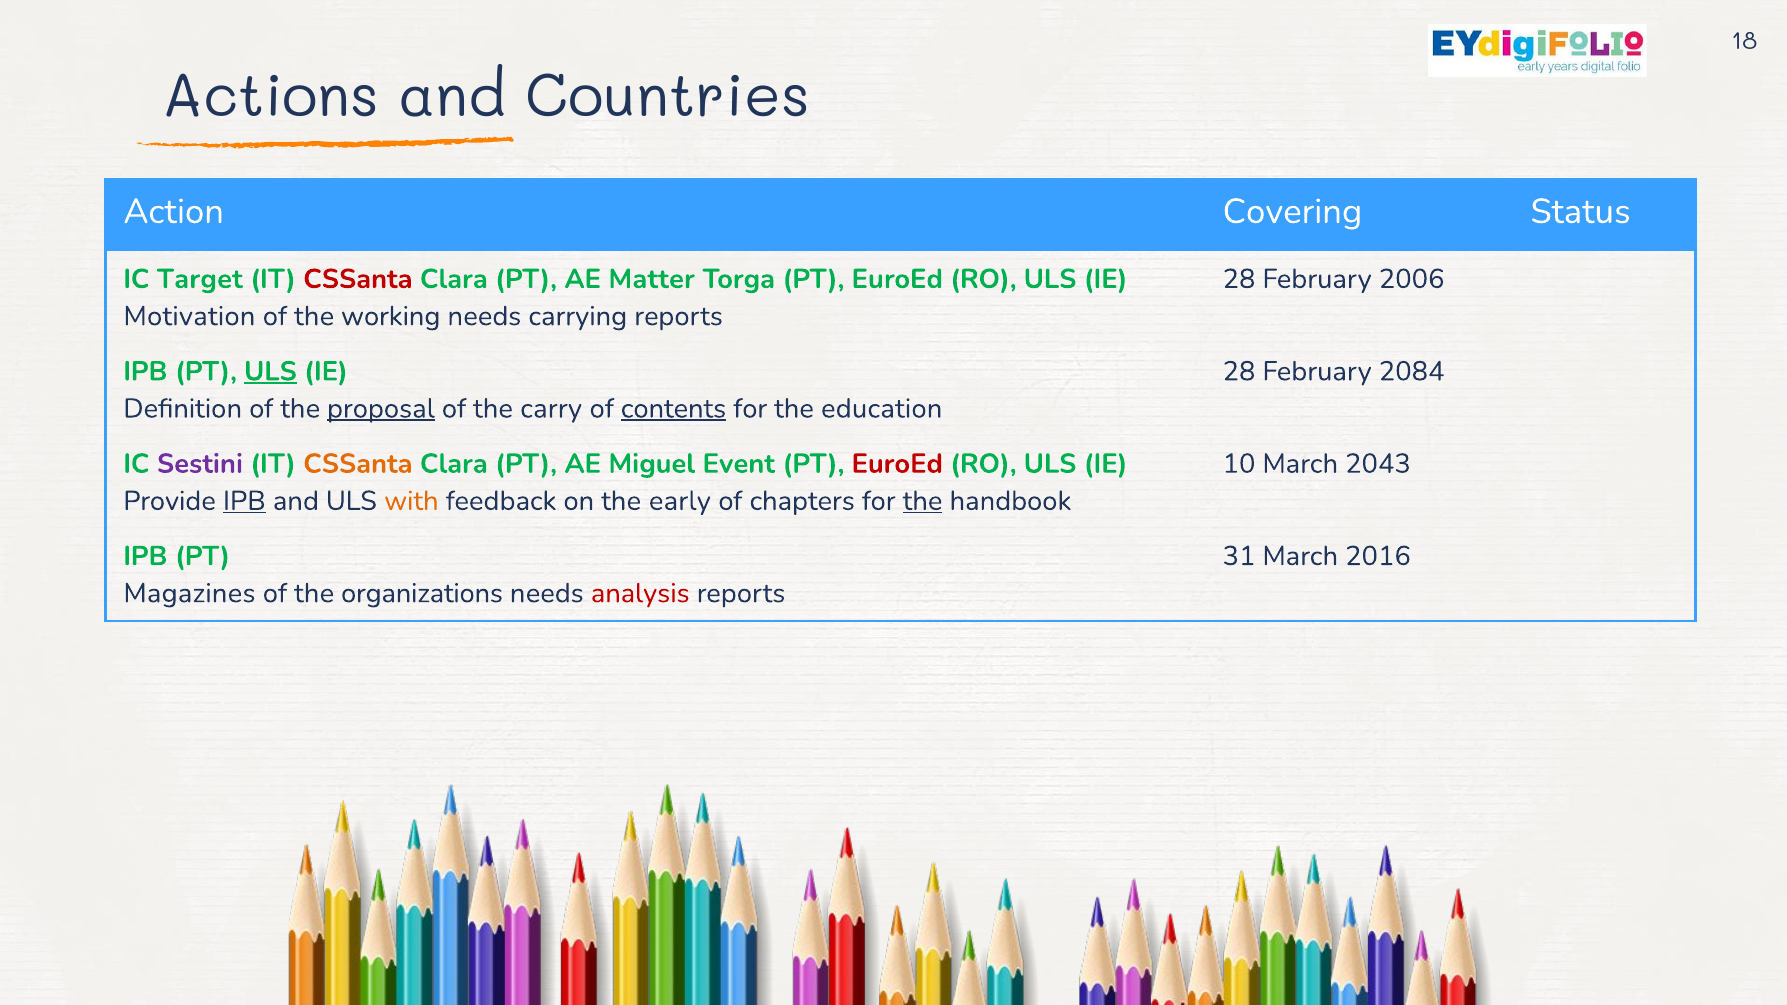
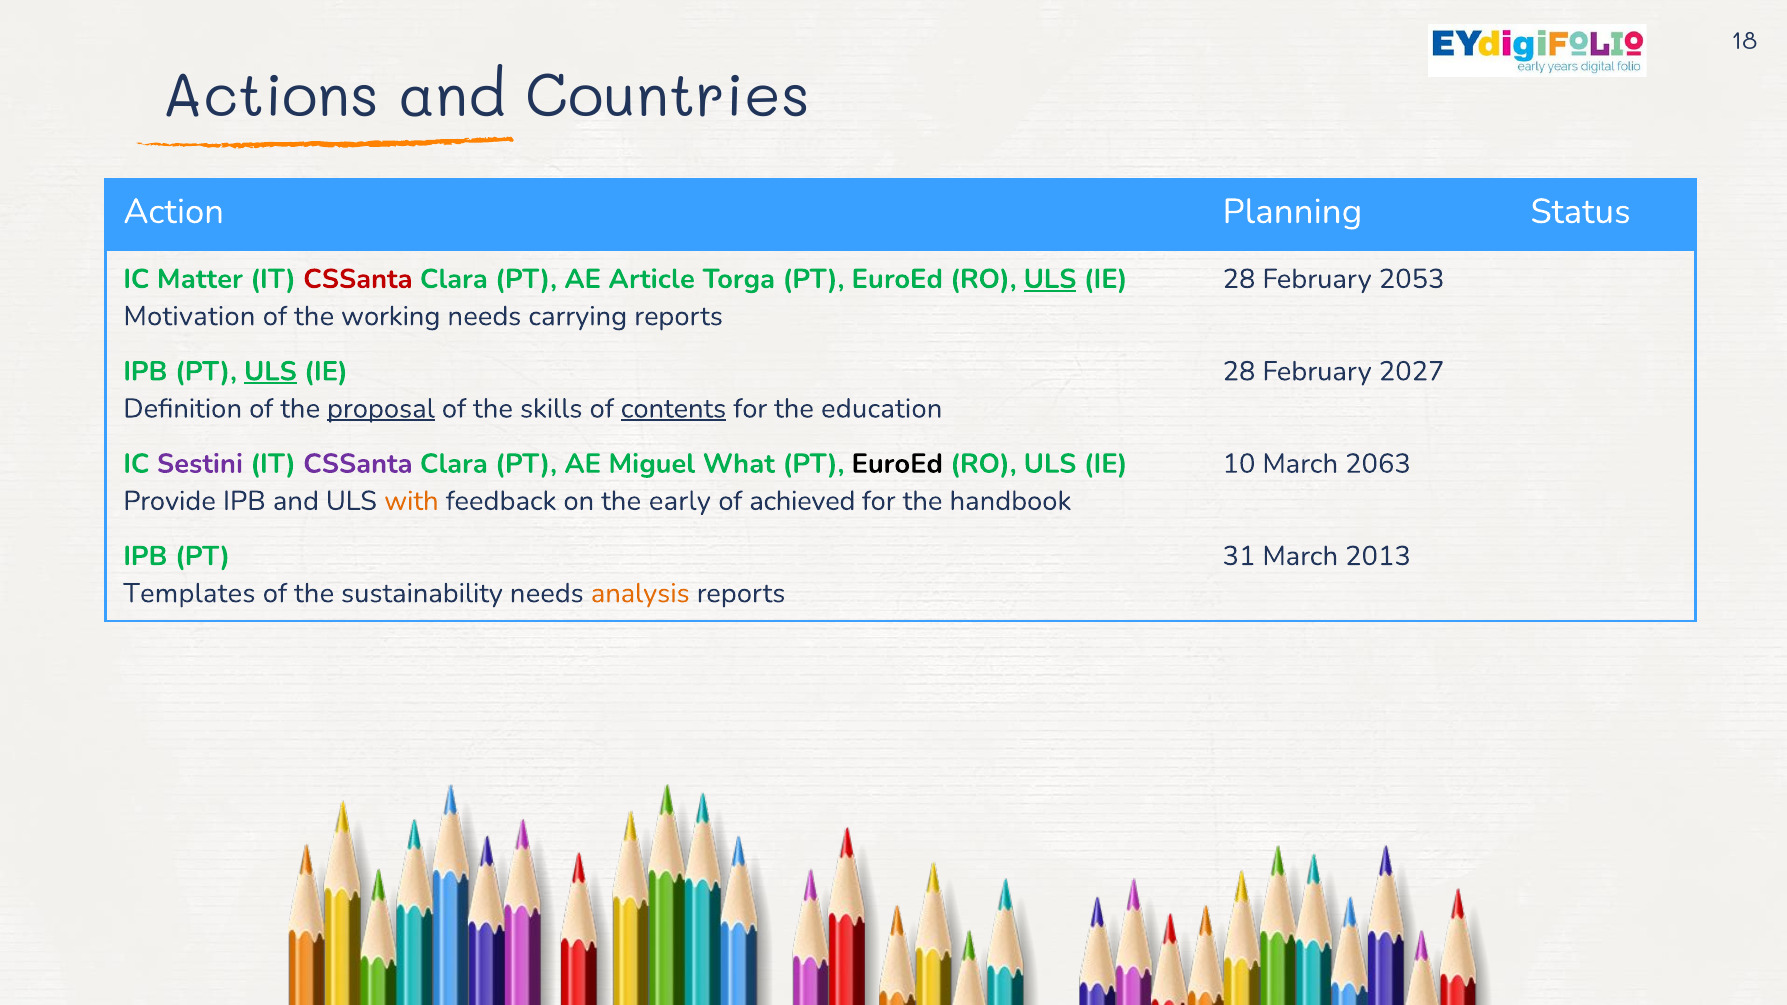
Covering: Covering -> Planning
Target: Target -> Matter
Matter: Matter -> Article
ULS at (1050, 279) underline: none -> present
2006: 2006 -> 2053
2084: 2084 -> 2027
carry: carry -> skills
CSSanta at (358, 464) colour: orange -> purple
Event: Event -> What
EuroEd at (897, 464) colour: red -> black
2043: 2043 -> 2063
IPB at (244, 501) underline: present -> none
chapters: chapters -> achieved
the at (923, 501) underline: present -> none
2016: 2016 -> 2013
Magazines: Magazines -> Templates
organizations: organizations -> sustainability
analysis colour: red -> orange
